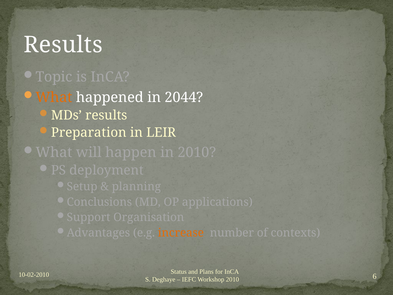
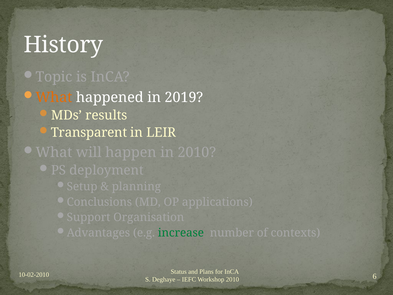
Results at (63, 45): Results -> History
2044: 2044 -> 2019
Preparation: Preparation -> Transparent
increase colour: orange -> green
